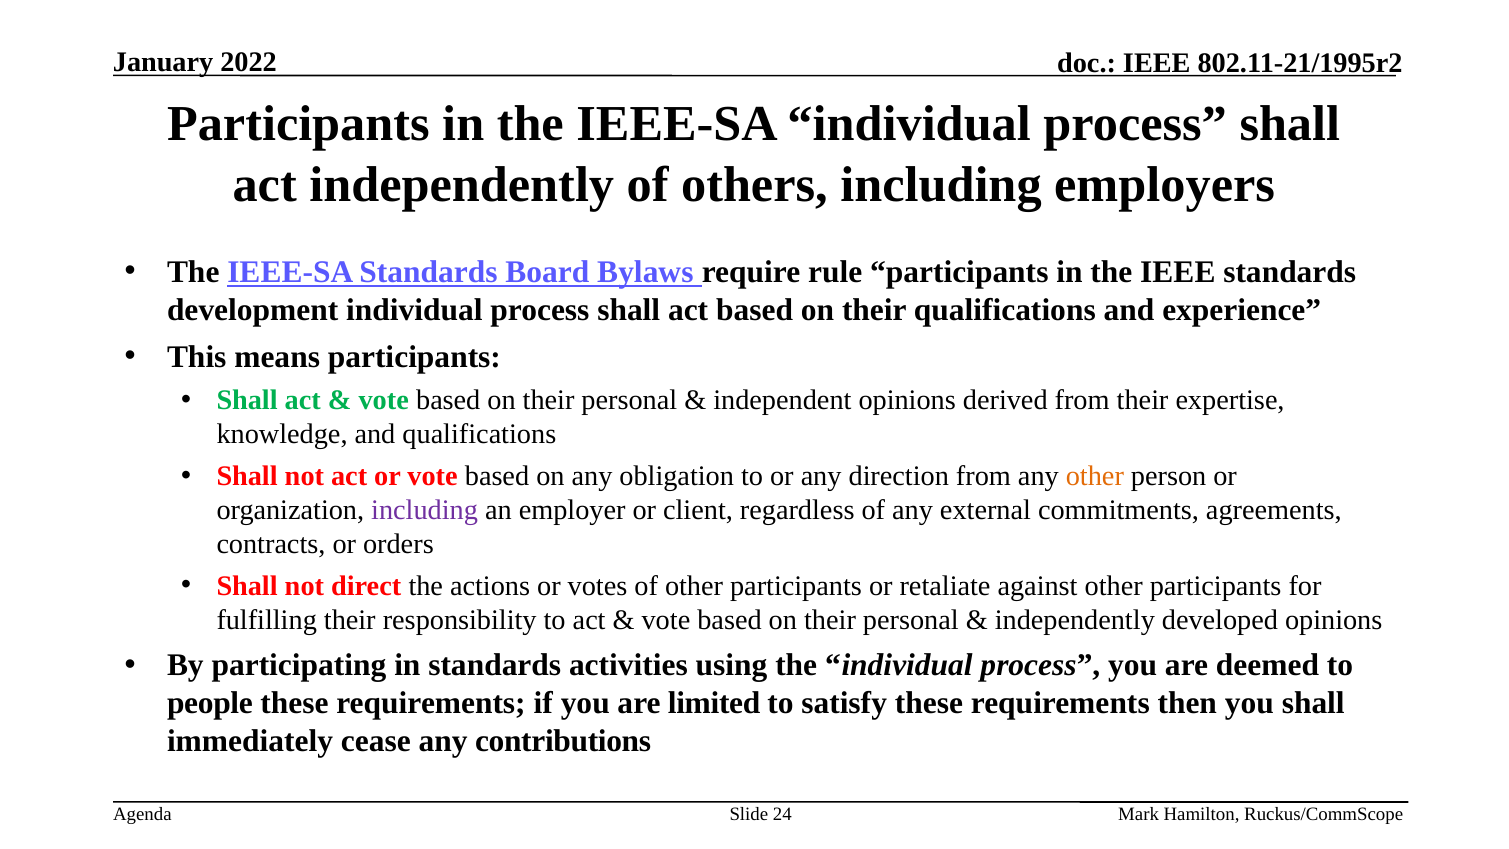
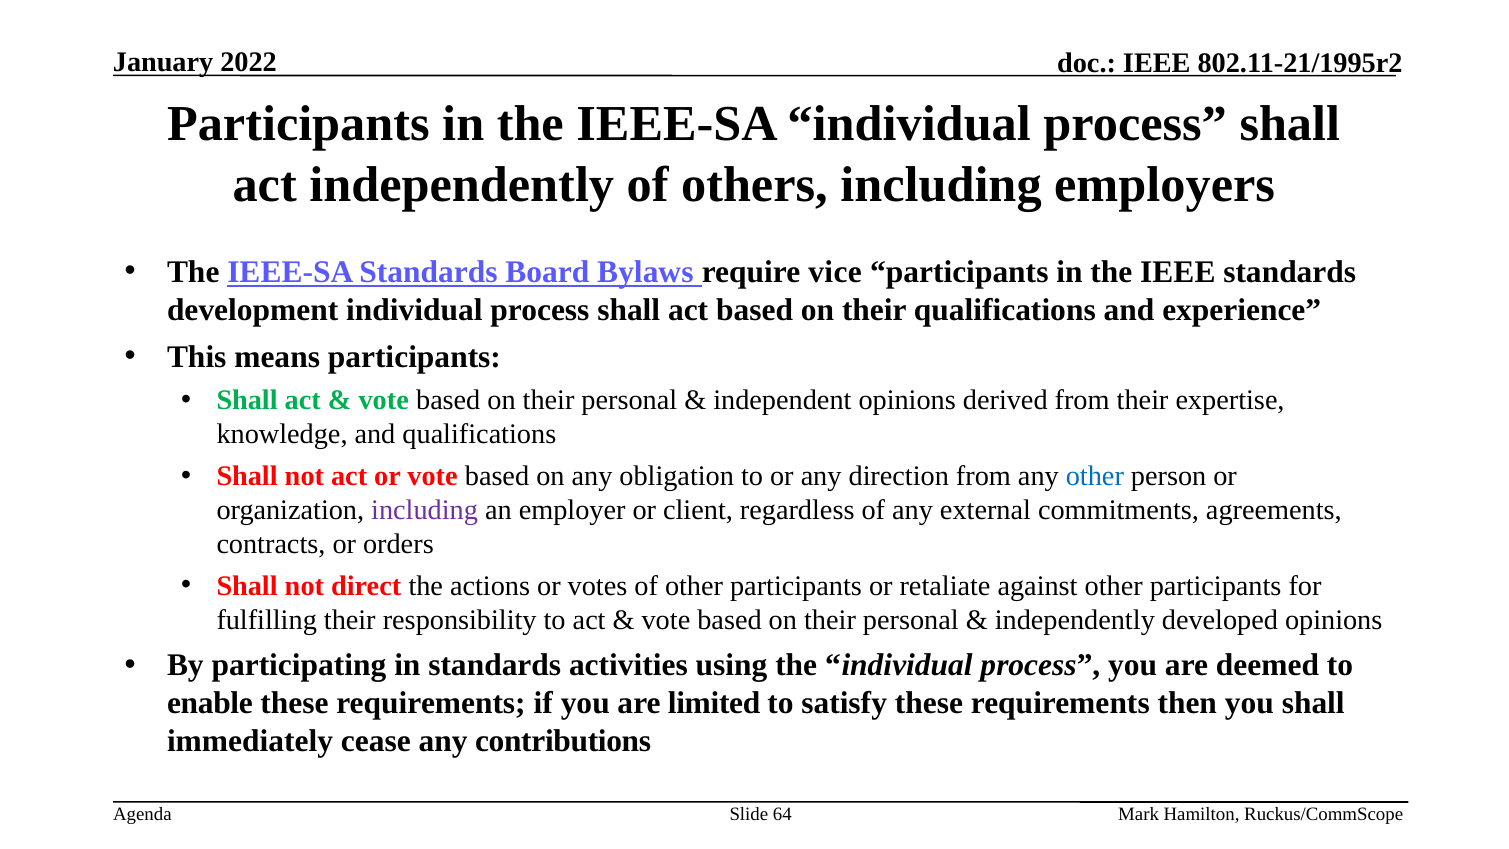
rule: rule -> vice
other at (1095, 476) colour: orange -> blue
people: people -> enable
24: 24 -> 64
